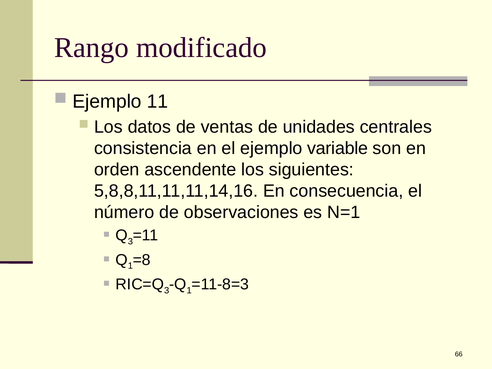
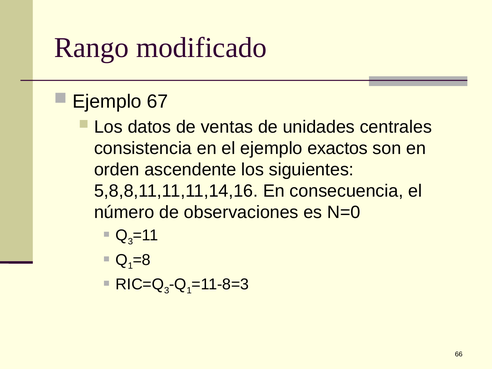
11: 11 -> 67
variable: variable -> exactos
N=1: N=1 -> N=0
